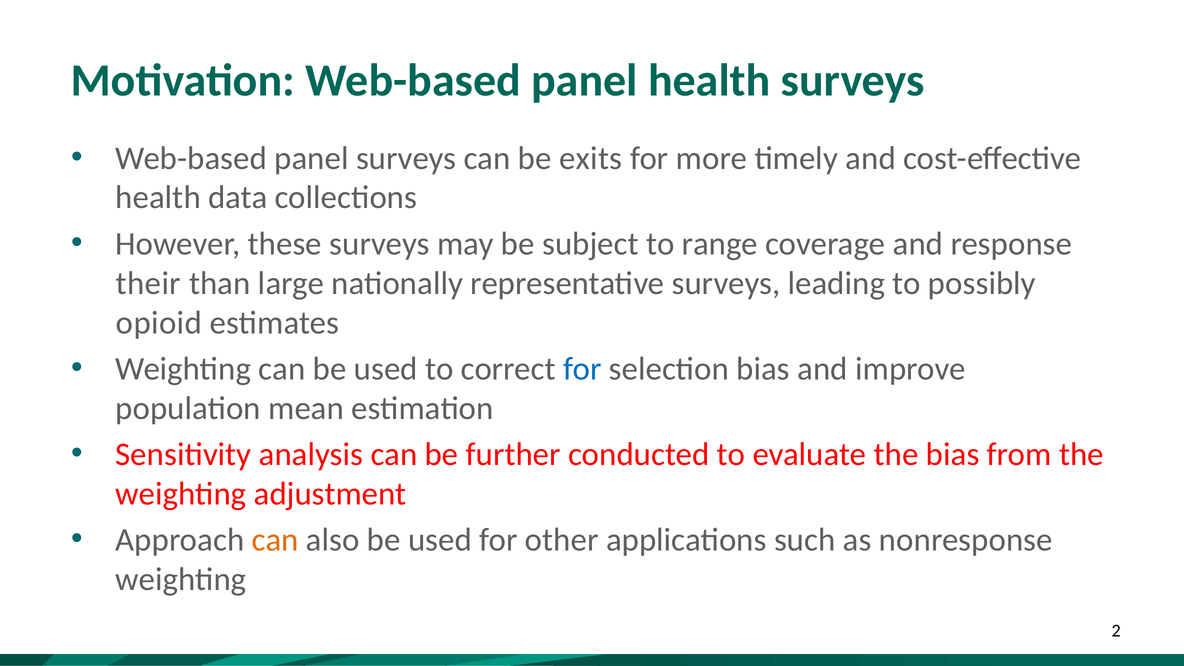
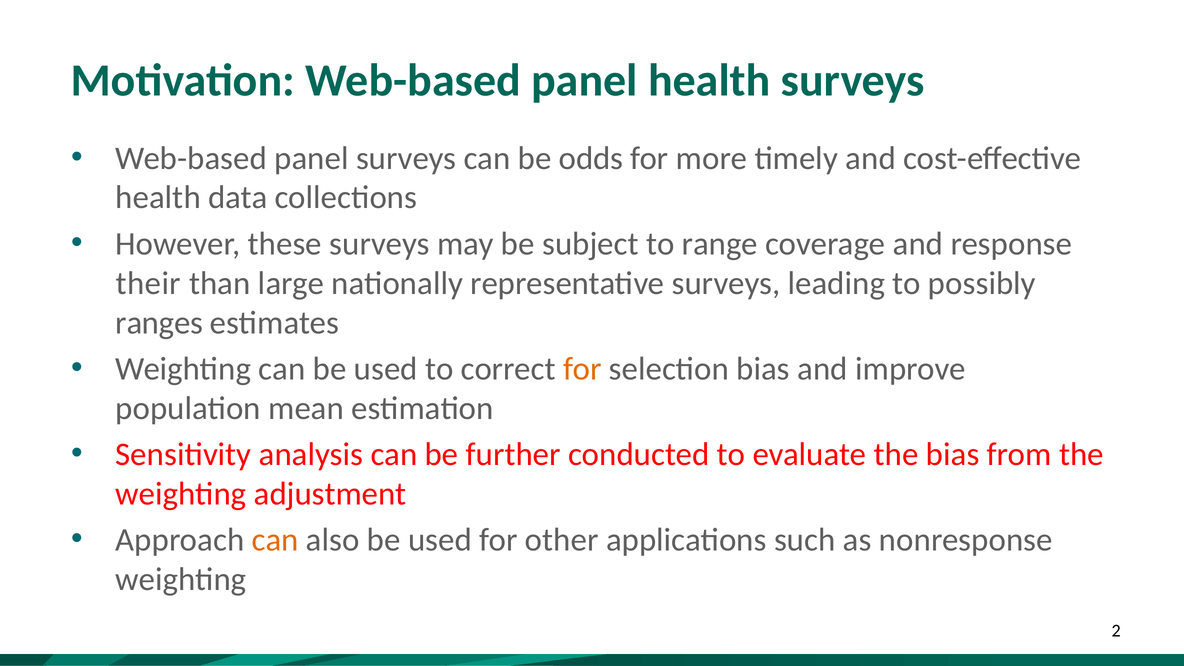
exits: exits -> odds
opioid: opioid -> ranges
for at (582, 369) colour: blue -> orange
